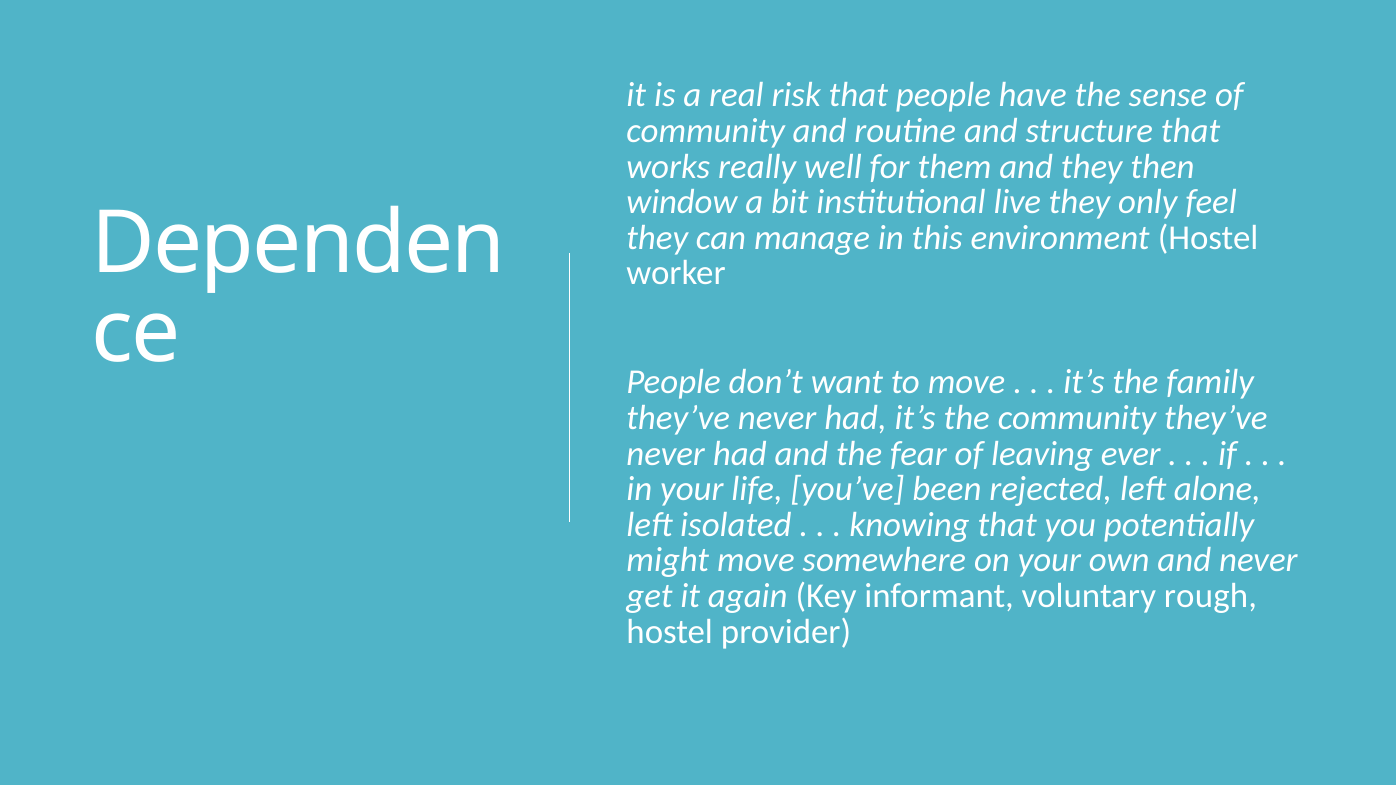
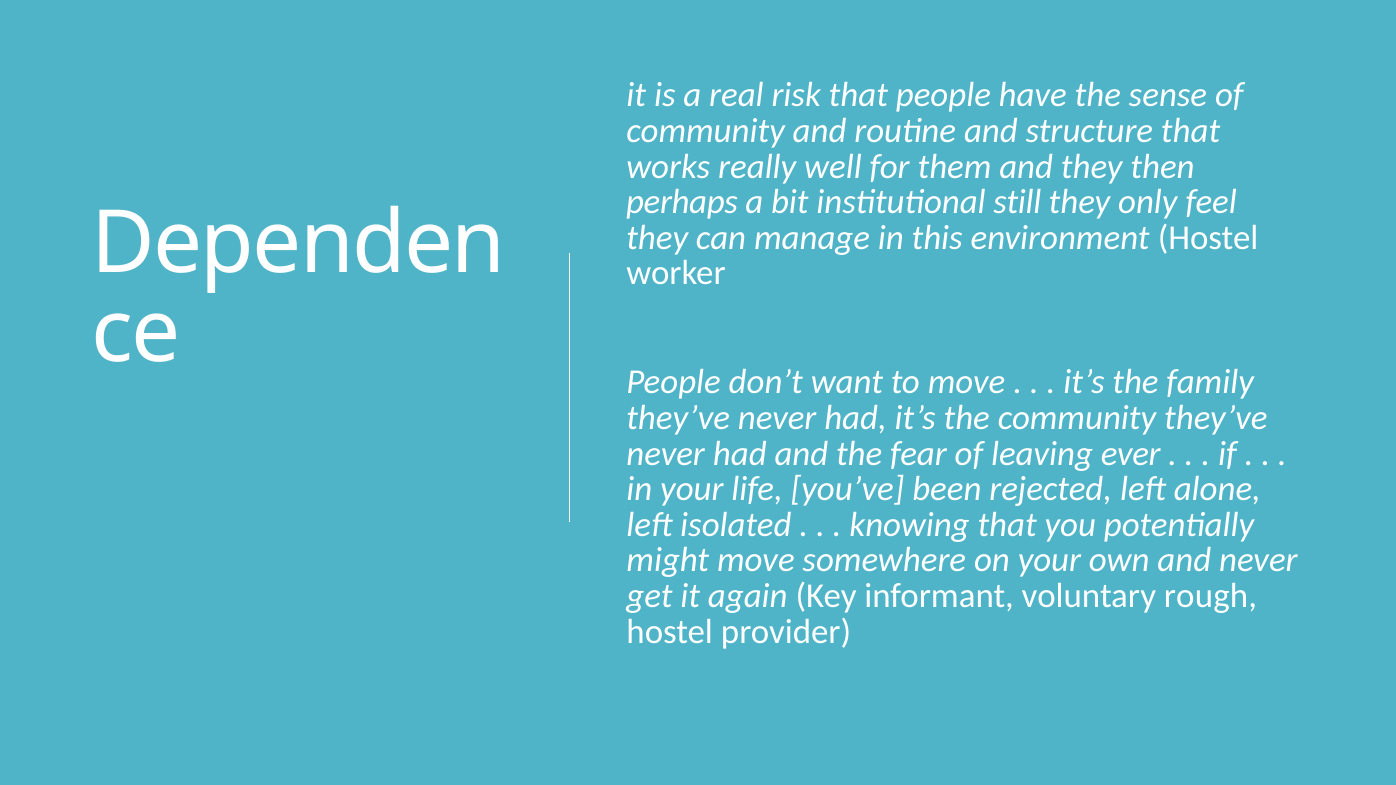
window: window -> perhaps
live: live -> still
